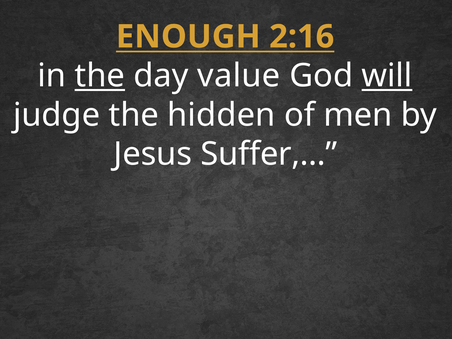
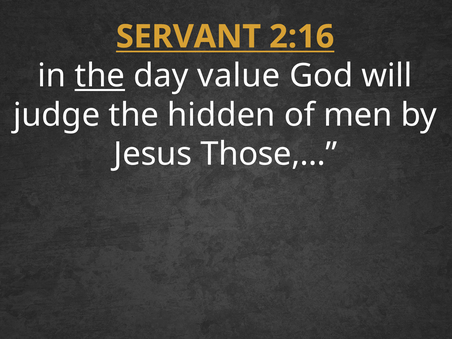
ENOUGH: ENOUGH -> SERVANT
will underline: present -> none
Suffer,…: Suffer,… -> Those,…
